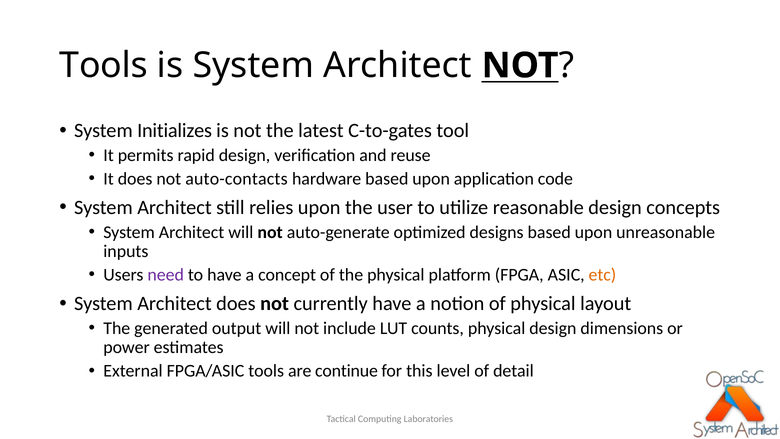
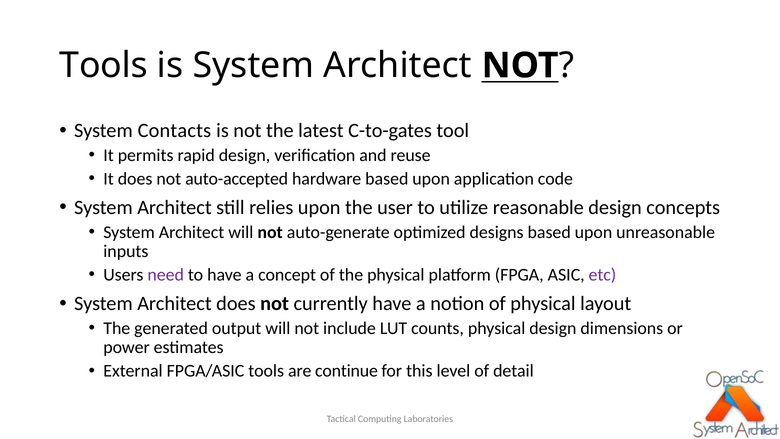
Initializes: Initializes -> Contacts
auto-contacts: auto-contacts -> auto-accepted
etc colour: orange -> purple
